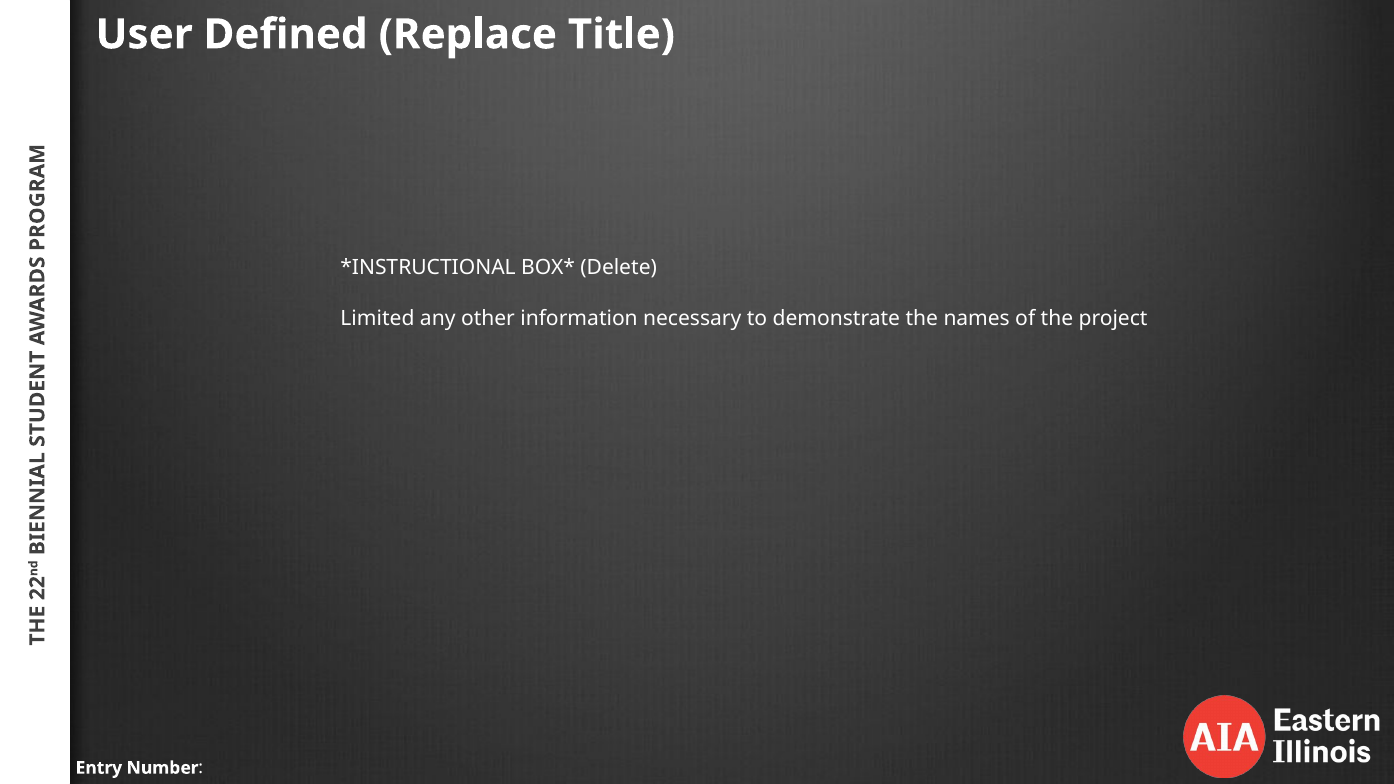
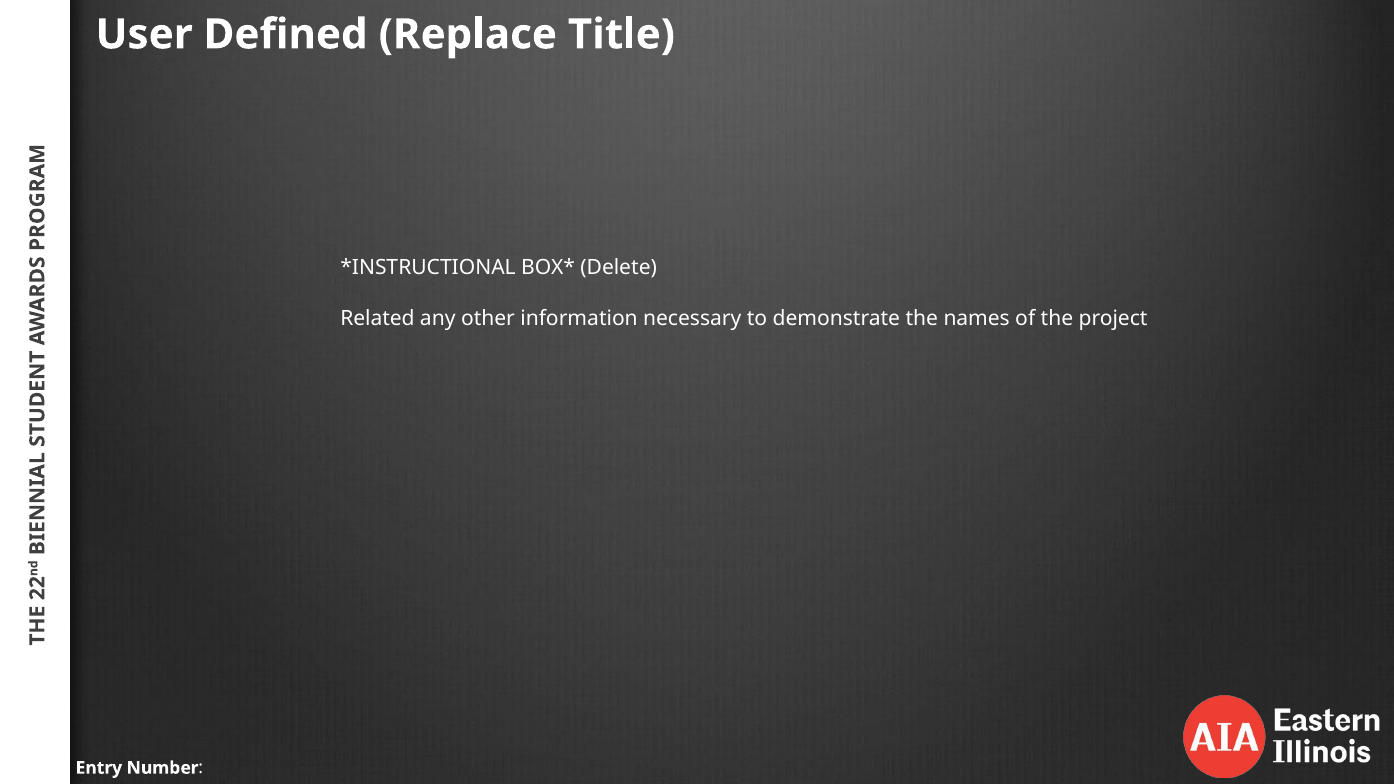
Limited: Limited -> Related
